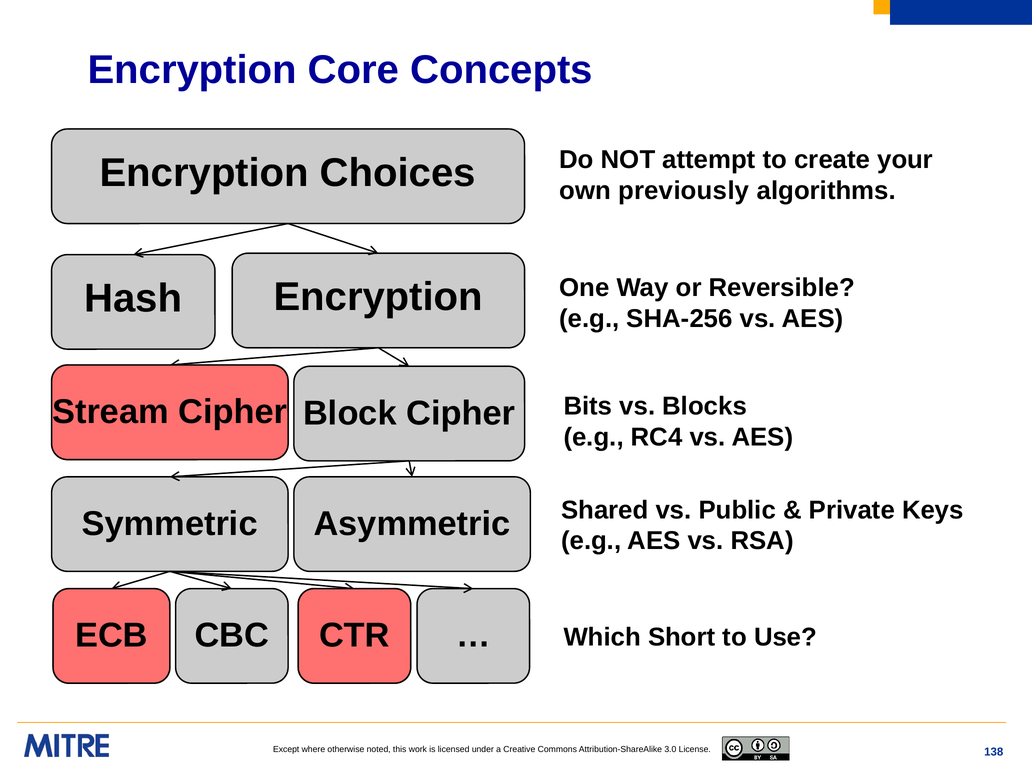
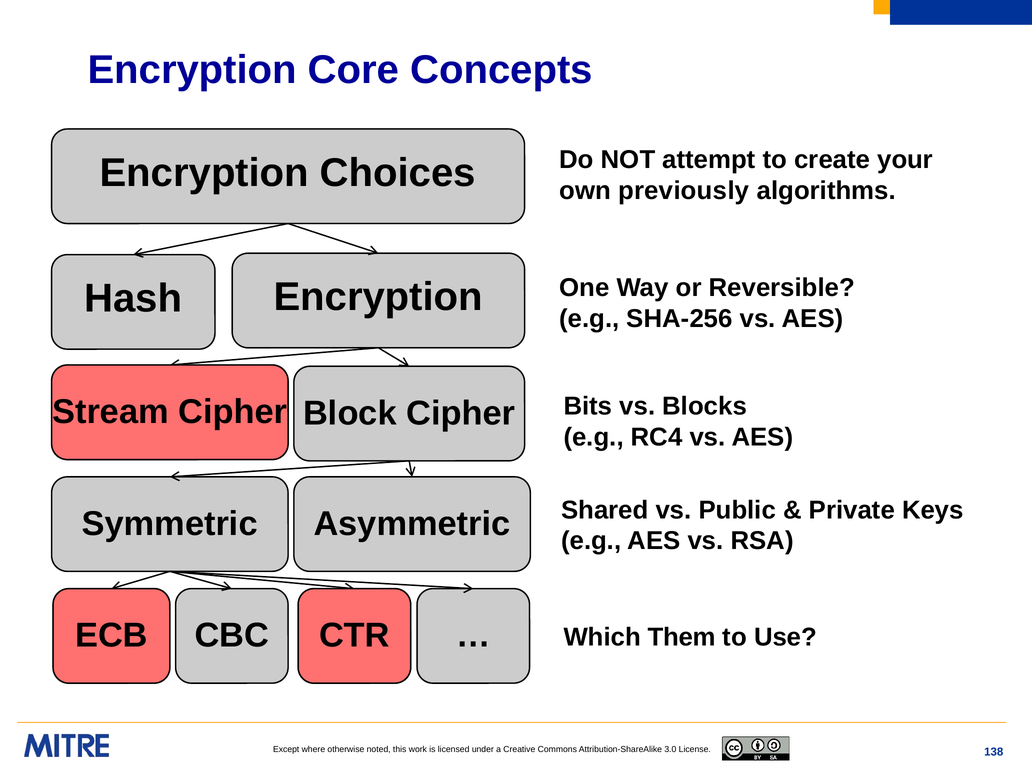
Short: Short -> Them
